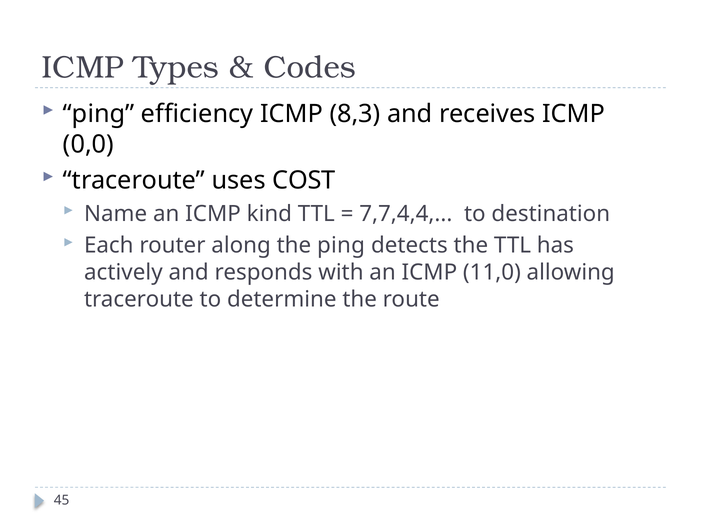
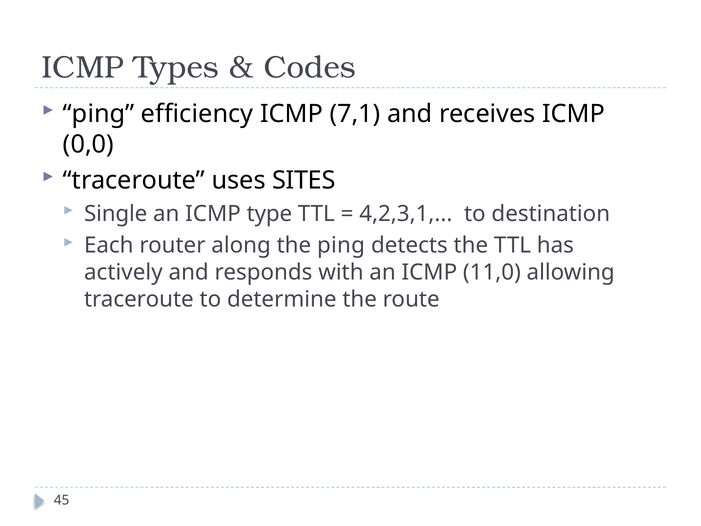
8,3: 8,3 -> 7,1
COST: COST -> SITES
Name: Name -> Single
kind: kind -> type
7,7,4,4: 7,7,4,4 -> 4,2,3,1
